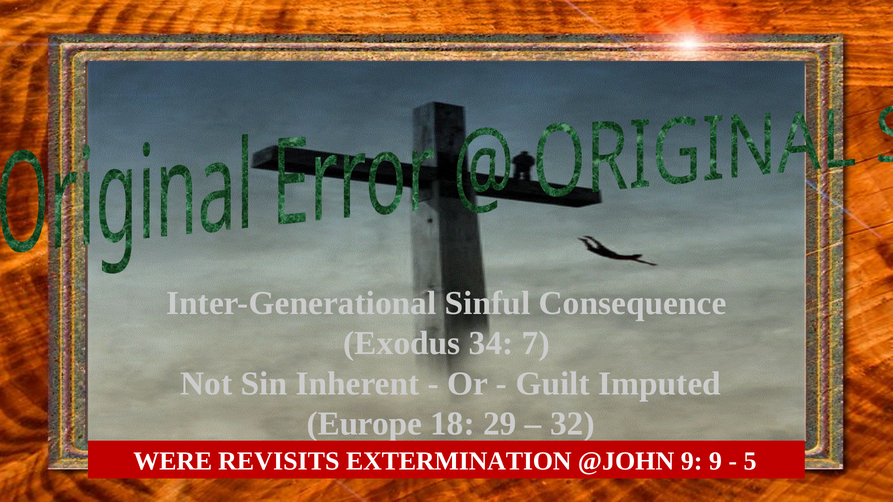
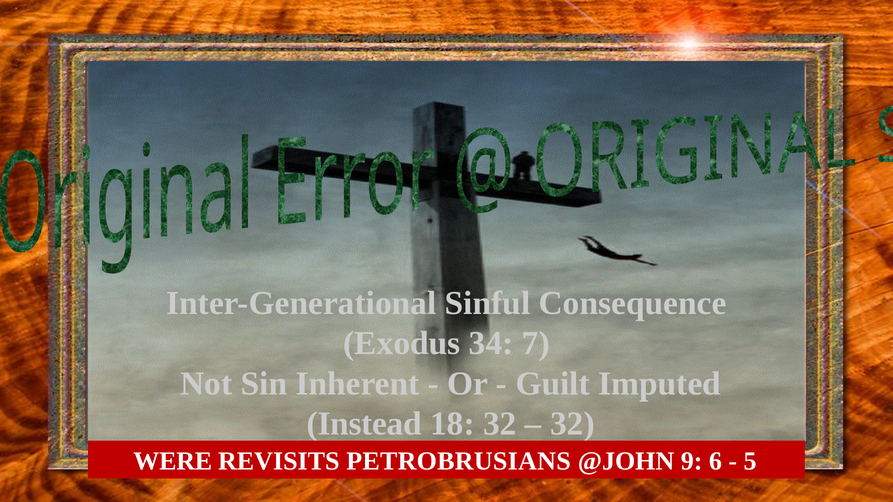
Europe at (364, 424): Europe -> Instead
18 29: 29 -> 32
EXTERMINATION: EXTERMINATION -> PETROBRUSIANS
9 9: 9 -> 6
